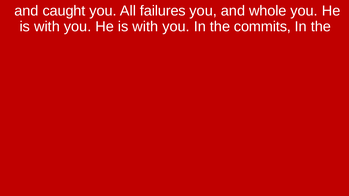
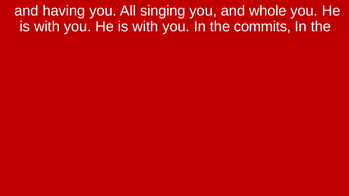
caught: caught -> having
failures: failures -> singing
